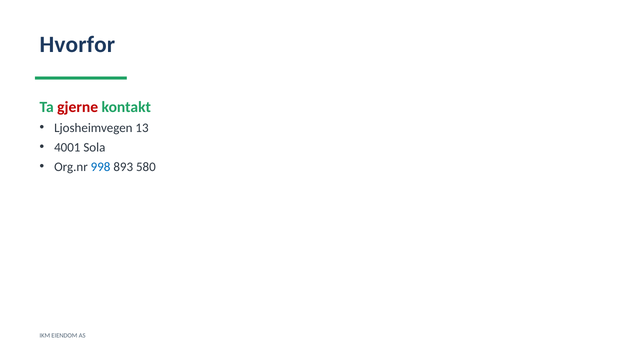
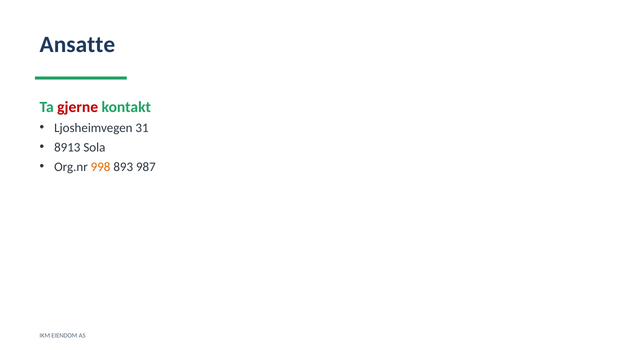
Hvorfor: Hvorfor -> Ansatte
13: 13 -> 31
4001: 4001 -> 8913
998 colour: blue -> orange
580: 580 -> 987
